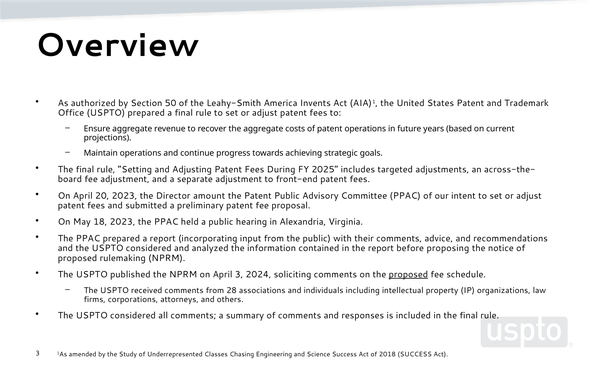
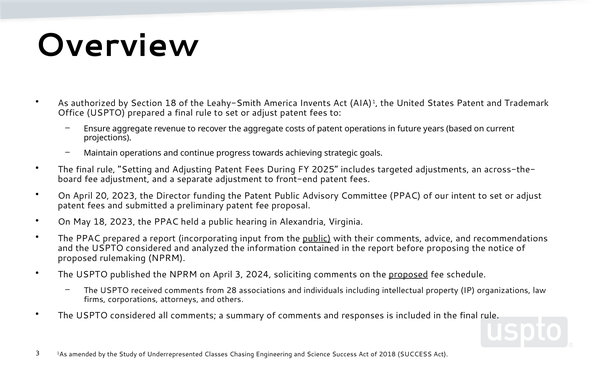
Section 50: 50 -> 18
amount: amount -> funding
public at (317, 238) underline: none -> present
